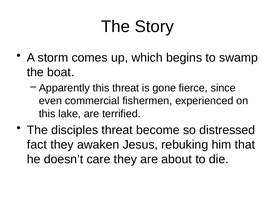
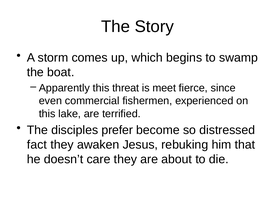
gone: gone -> meet
disciples threat: threat -> prefer
